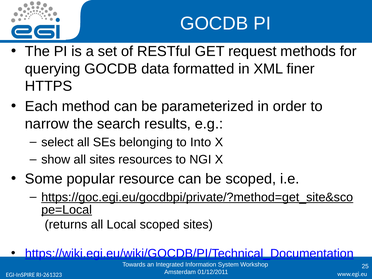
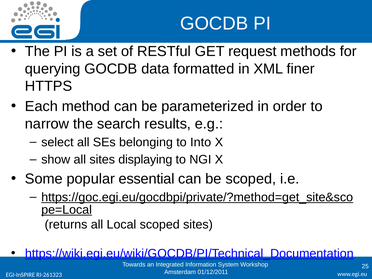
resources: resources -> displaying
resource: resource -> essential
